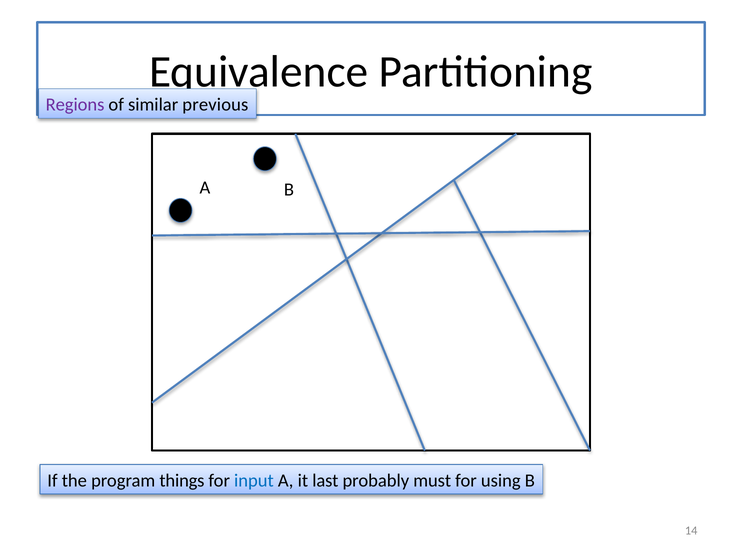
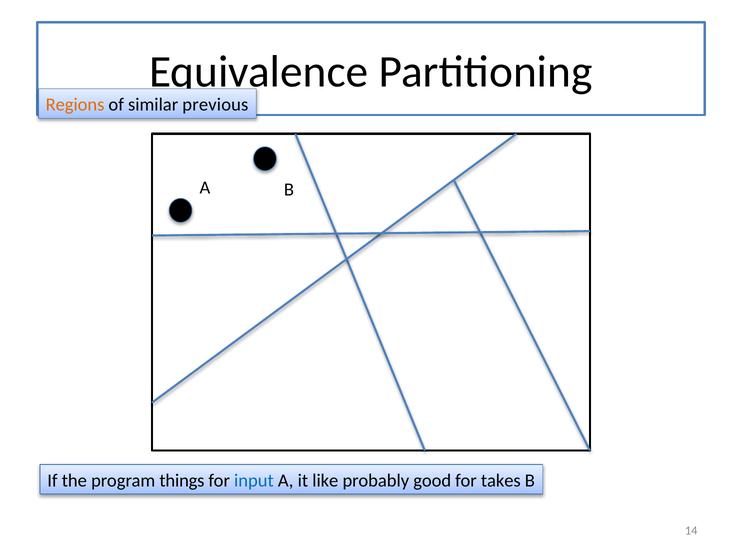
Regions colour: purple -> orange
last: last -> like
must: must -> good
using: using -> takes
